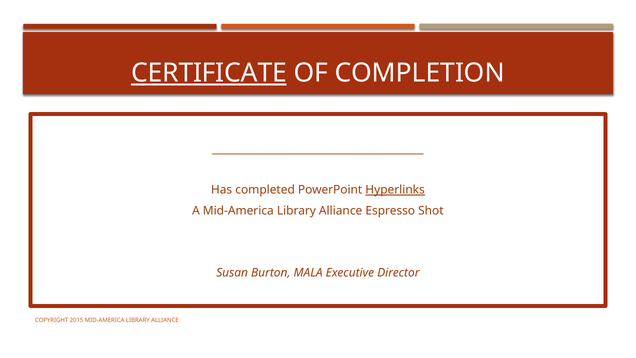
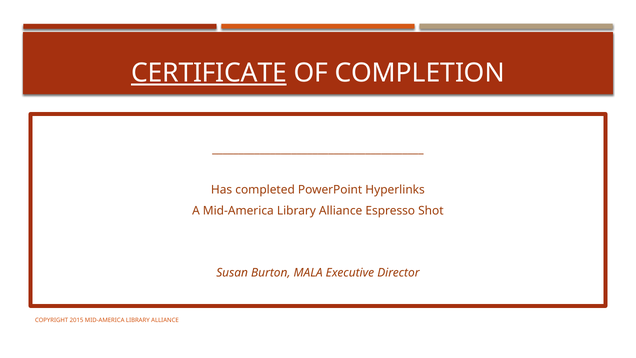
Hyperlinks underline: present -> none
